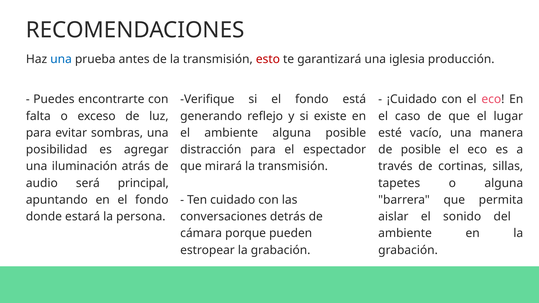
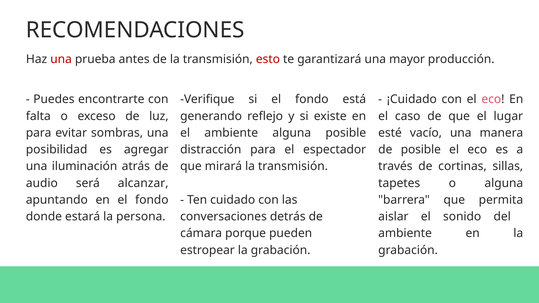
una at (61, 59) colour: blue -> red
iglesia: iglesia -> mayor
principal: principal -> alcanzar
